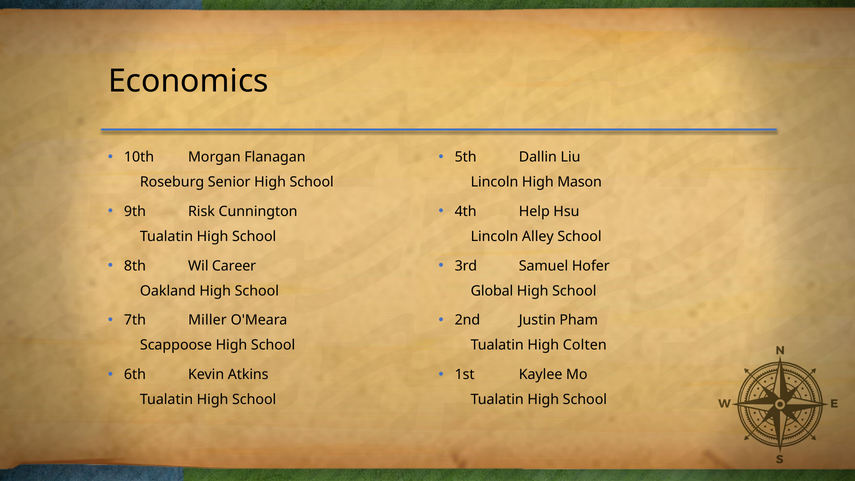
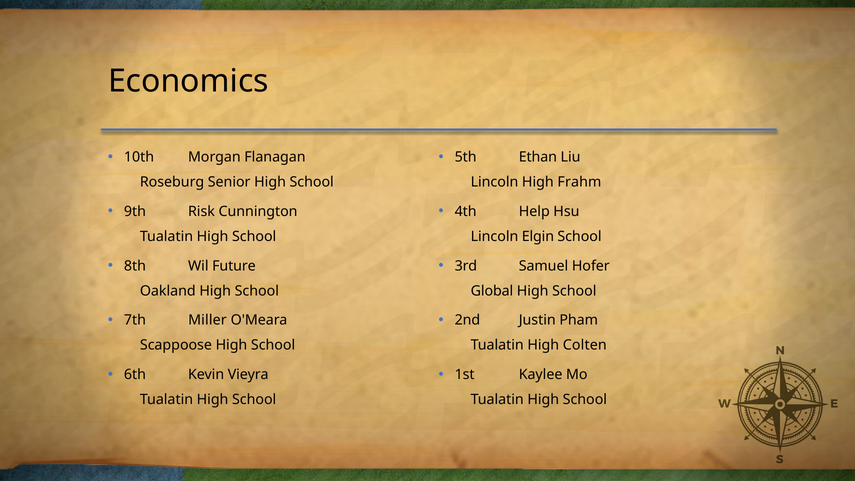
Dallin: Dallin -> Ethan
Mason: Mason -> Frahm
Alley: Alley -> Elgin
Career: Career -> Future
Atkins: Atkins -> Vieyra
